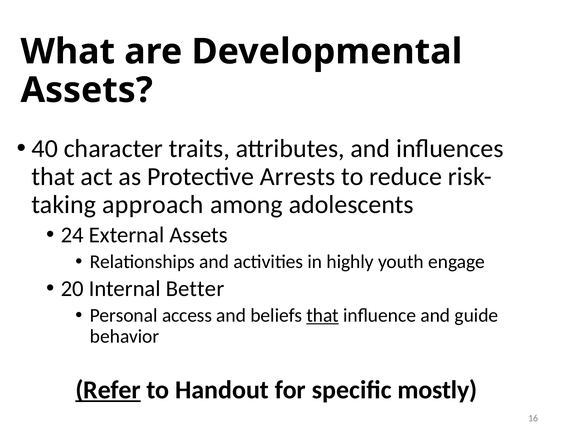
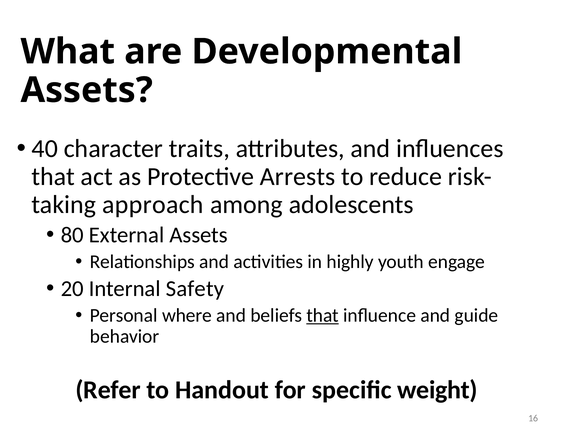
24: 24 -> 80
Better: Better -> Safety
access: access -> where
Refer underline: present -> none
mostly: mostly -> weight
